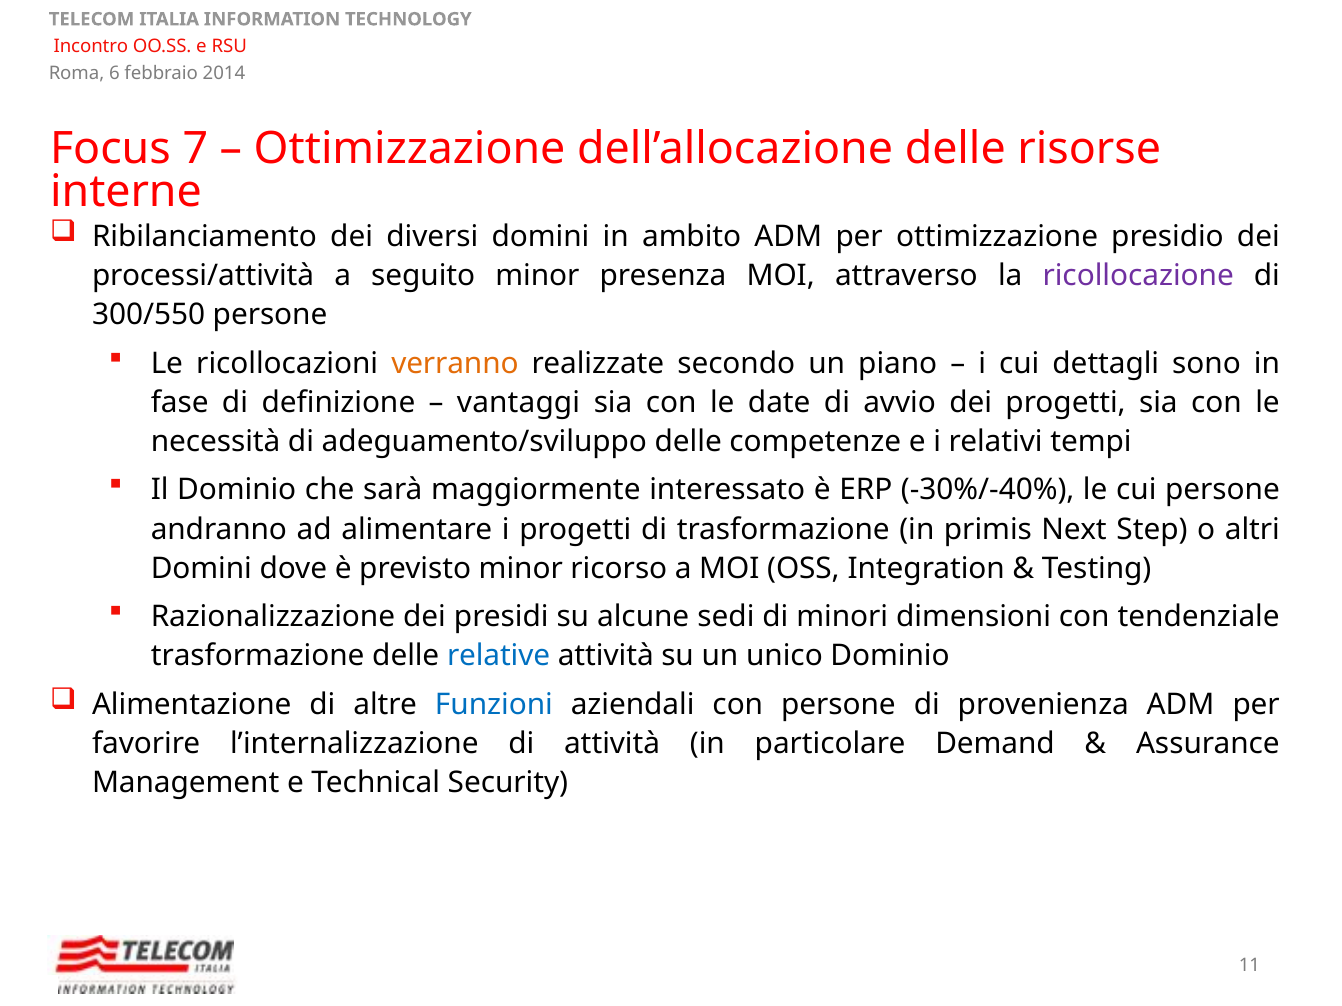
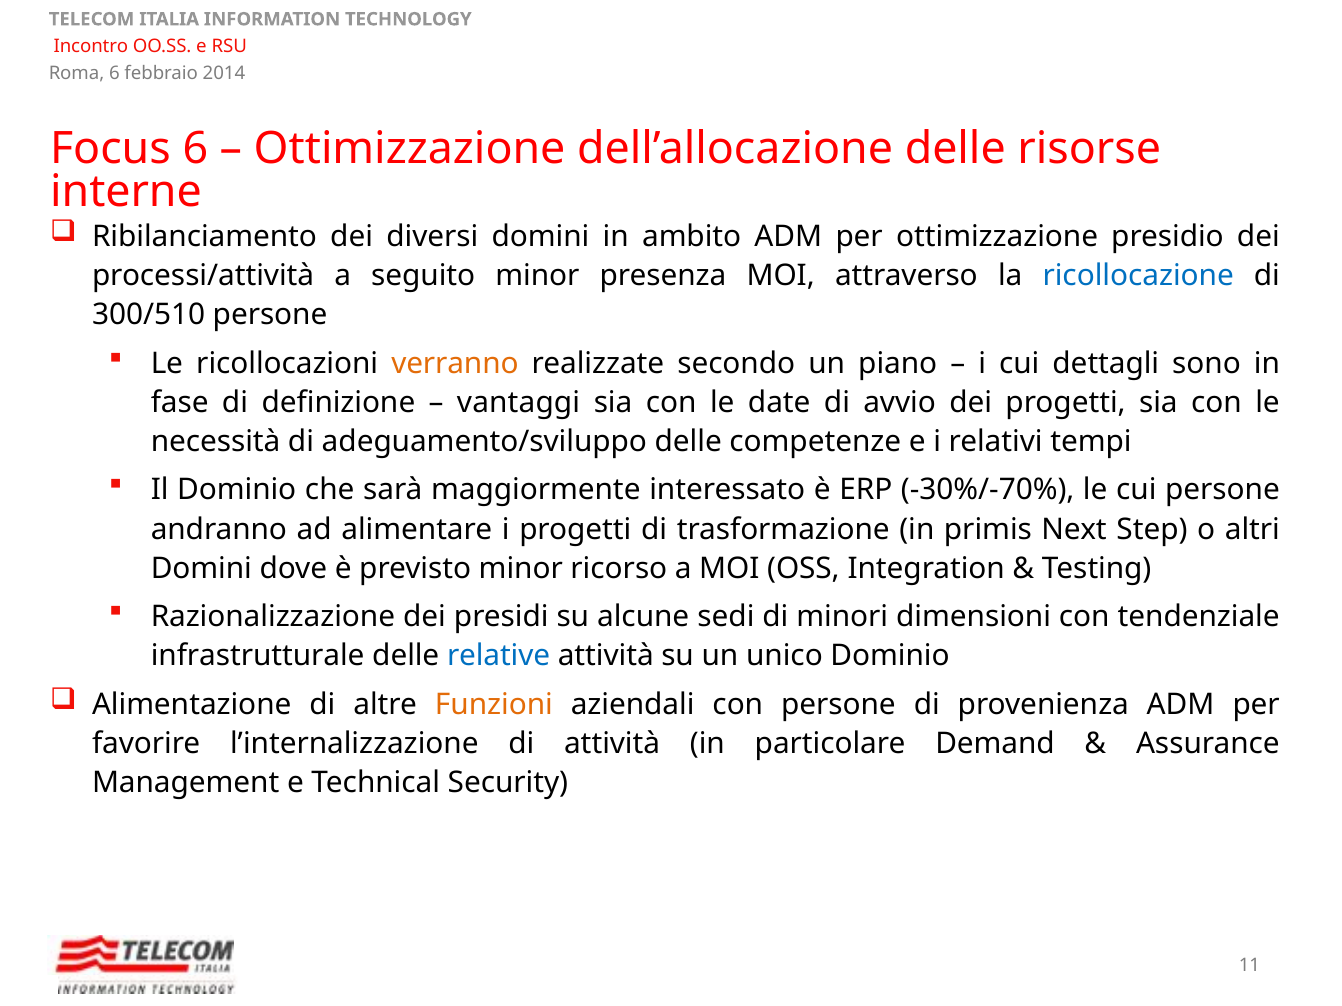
Focus 7: 7 -> 6
ricollocazione colour: purple -> blue
300/550: 300/550 -> 300/510
-30%/-40%: -30%/-40% -> -30%/-70%
trasformazione at (258, 656): trasformazione -> infrastrutturale
Funzioni colour: blue -> orange
